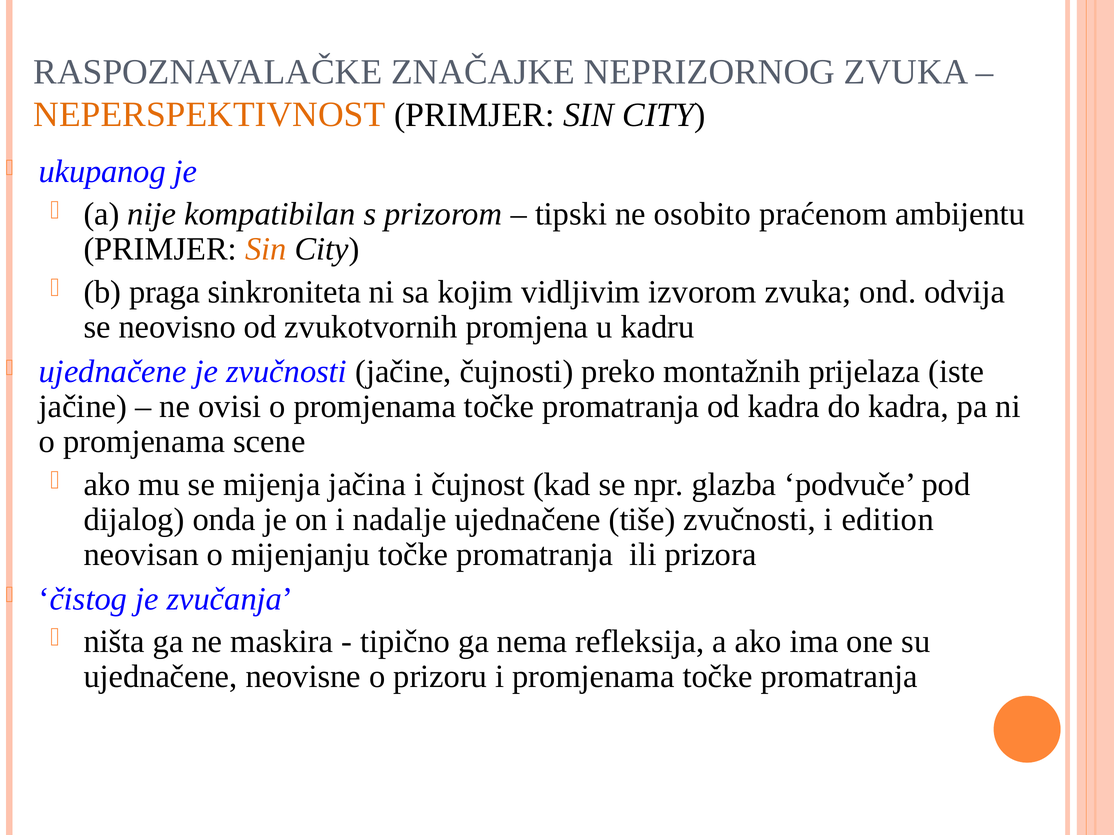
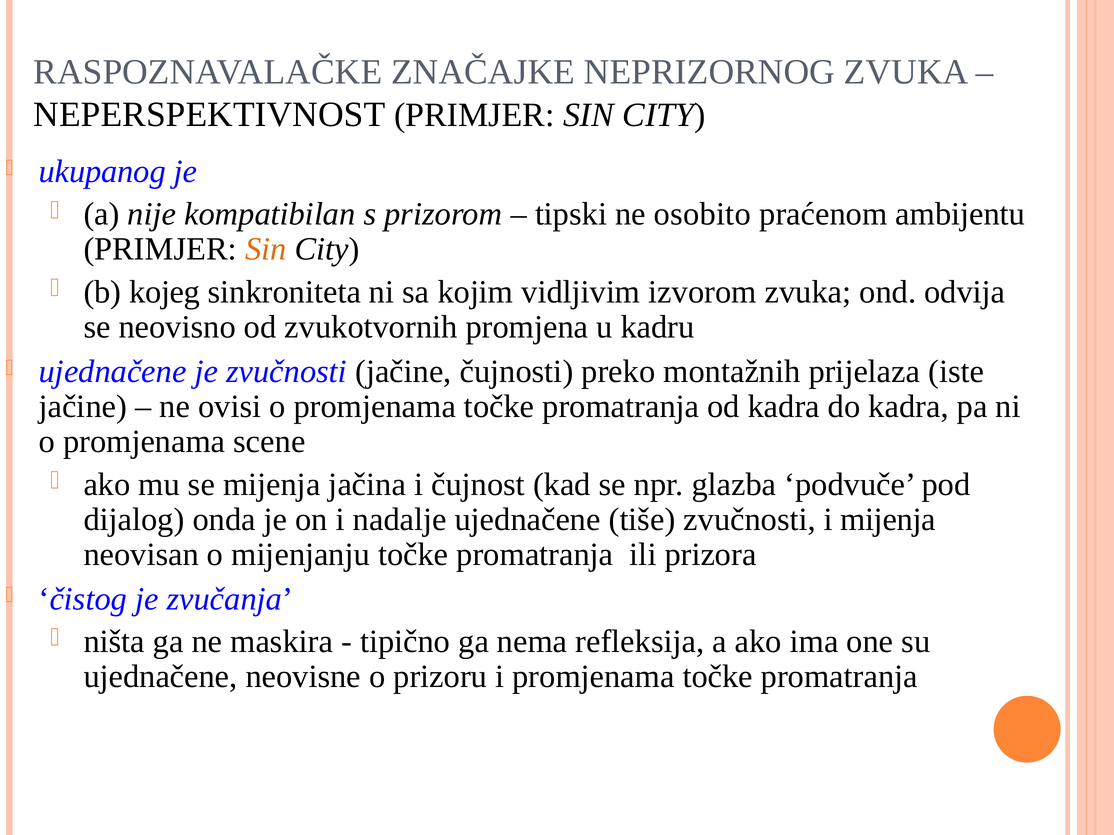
NEPERSPEKTIVNOST colour: orange -> black
praga: praga -> kojeg
i edition: edition -> mijenja
